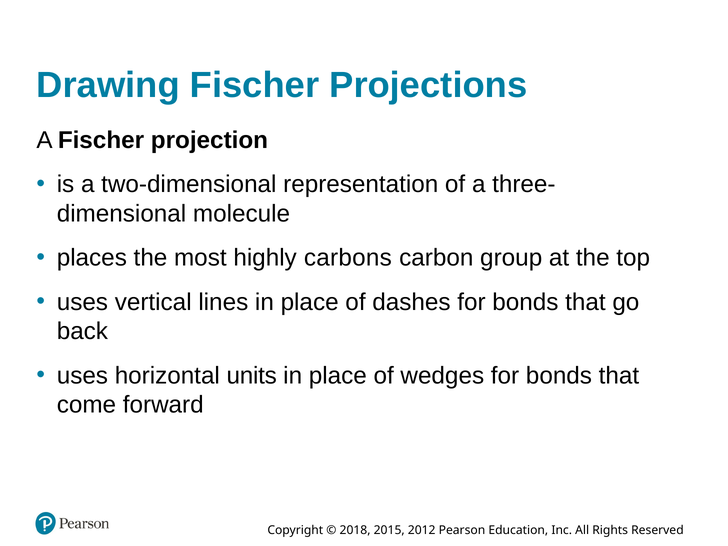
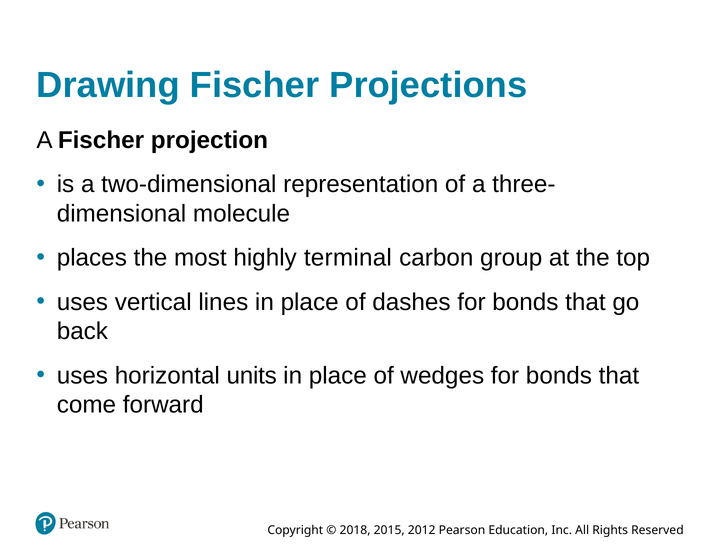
carbons: carbons -> terminal
